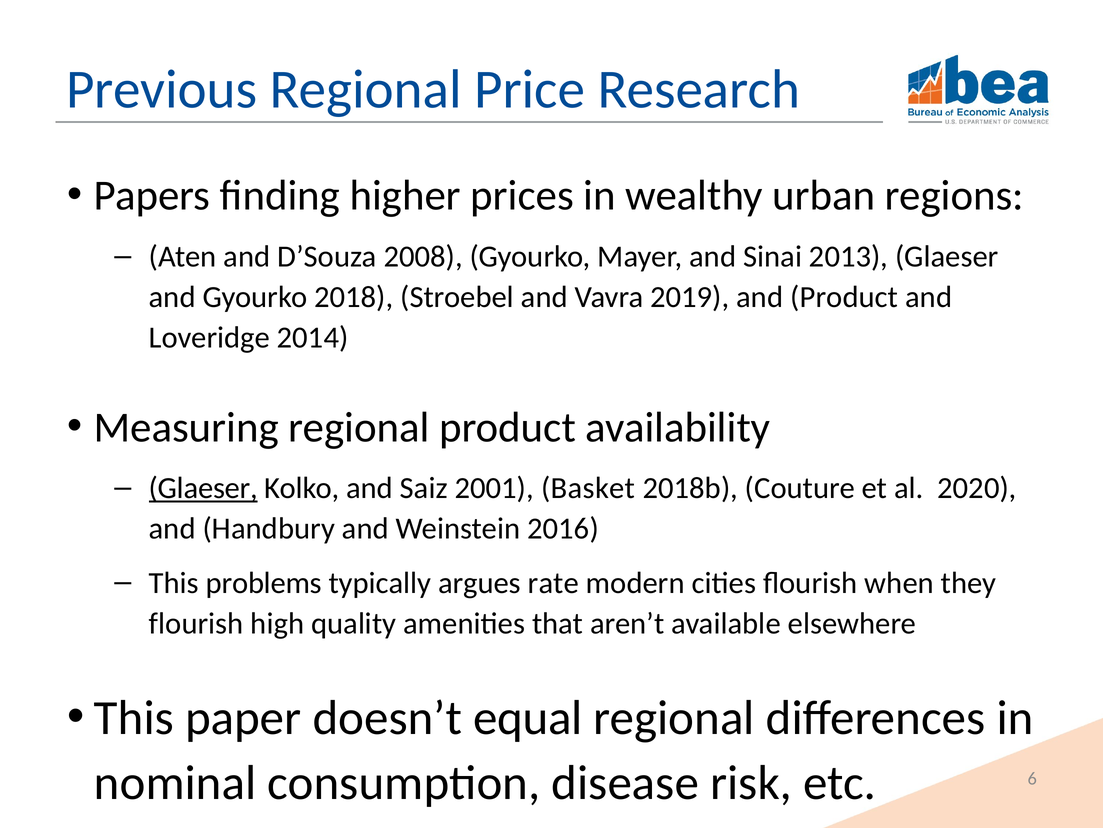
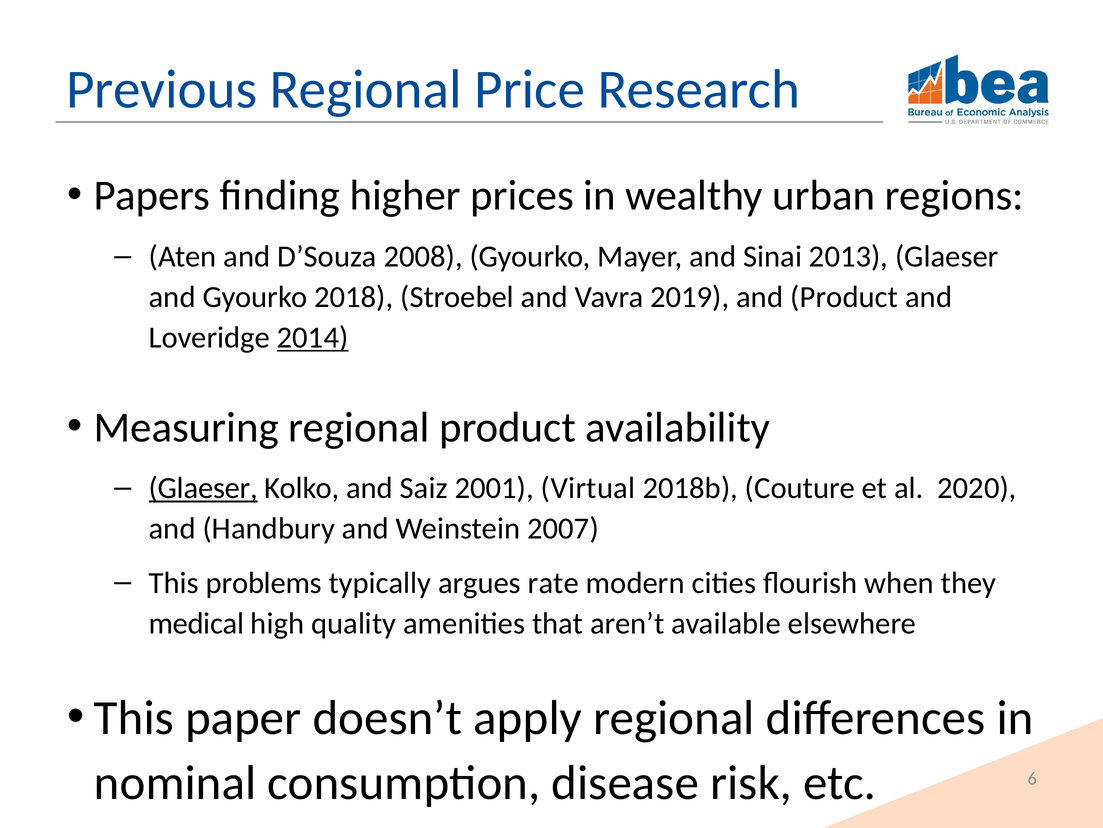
2014 underline: none -> present
Basket: Basket -> Virtual
2016: 2016 -> 2007
flourish at (196, 623): flourish -> medical
equal: equal -> apply
